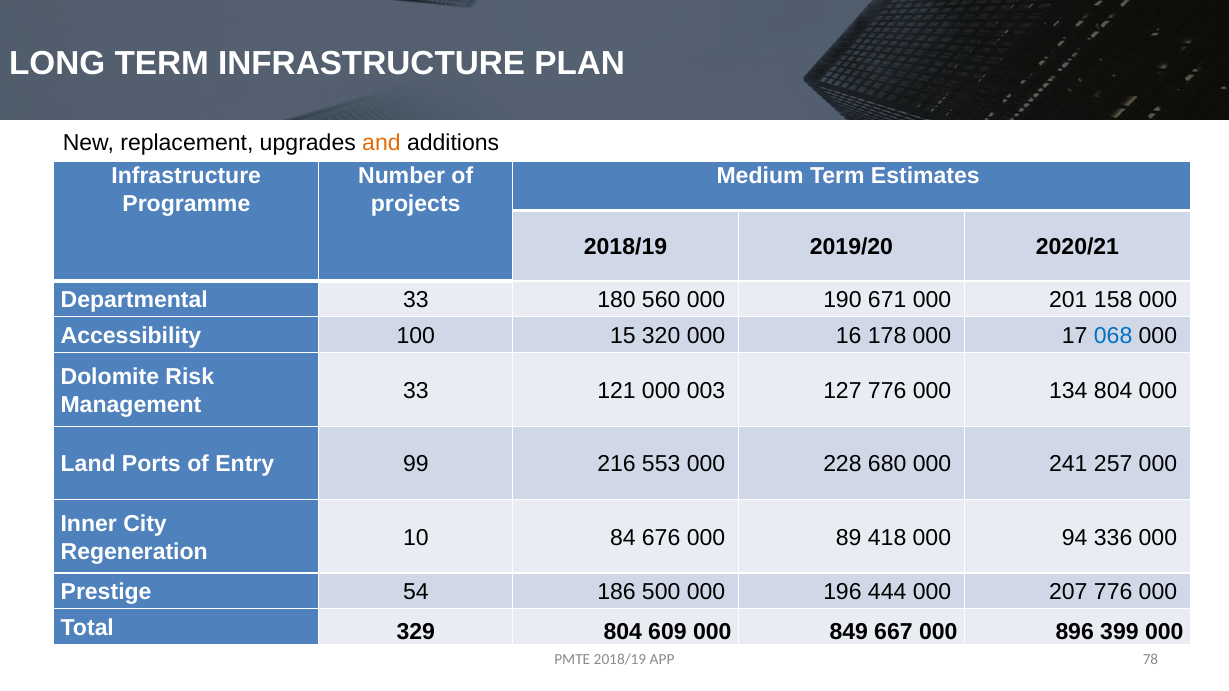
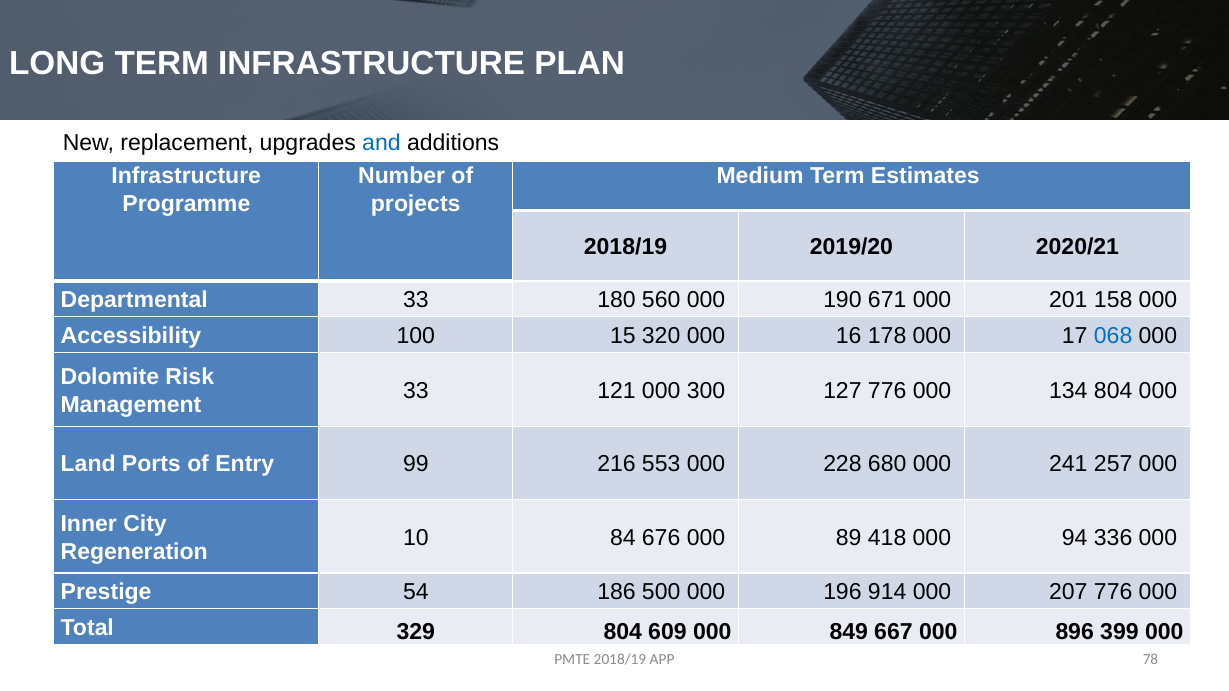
and colour: orange -> blue
003: 003 -> 300
444: 444 -> 914
